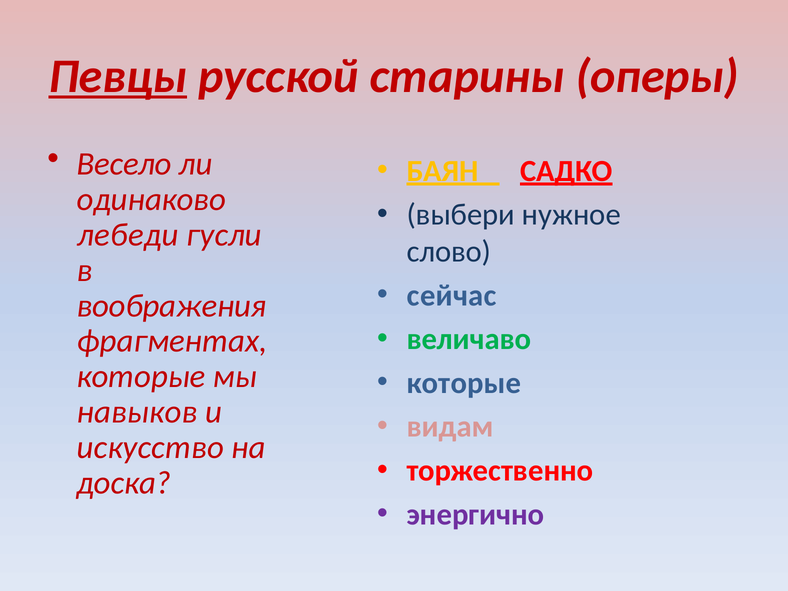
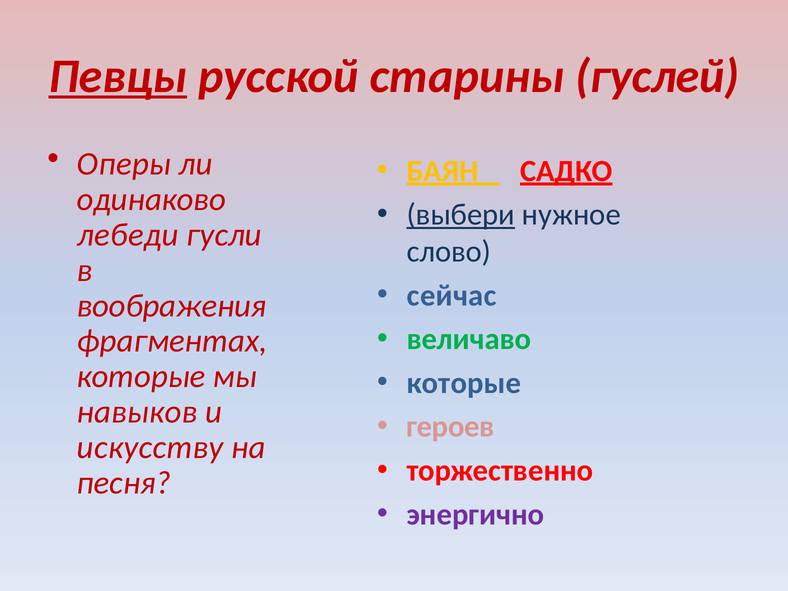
оперы: оперы -> гуслей
Весело: Весело -> Оперы
выбери underline: none -> present
видам: видам -> героев
искусство: искусство -> искусству
доска: доска -> песня
